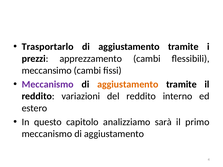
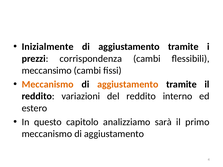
Trasportarlo: Trasportarlo -> Inizialmente
apprezzamento: apprezzamento -> corrispondenza
Meccanismo at (48, 84) colour: purple -> orange
